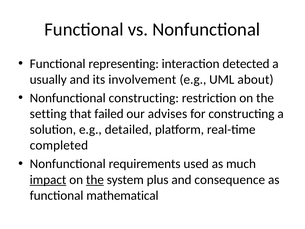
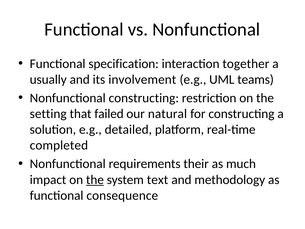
representing: representing -> specification
detected: detected -> together
about: about -> teams
advises: advises -> natural
used: used -> their
impact underline: present -> none
plus: plus -> text
consequence: consequence -> methodology
mathematical: mathematical -> consequence
